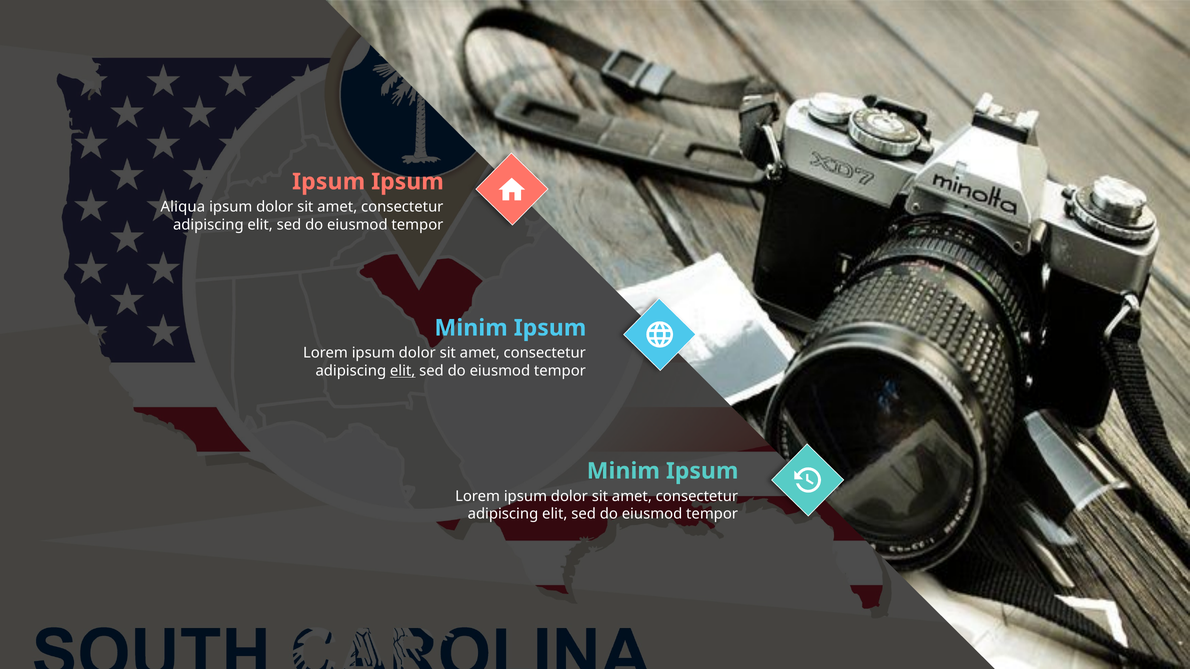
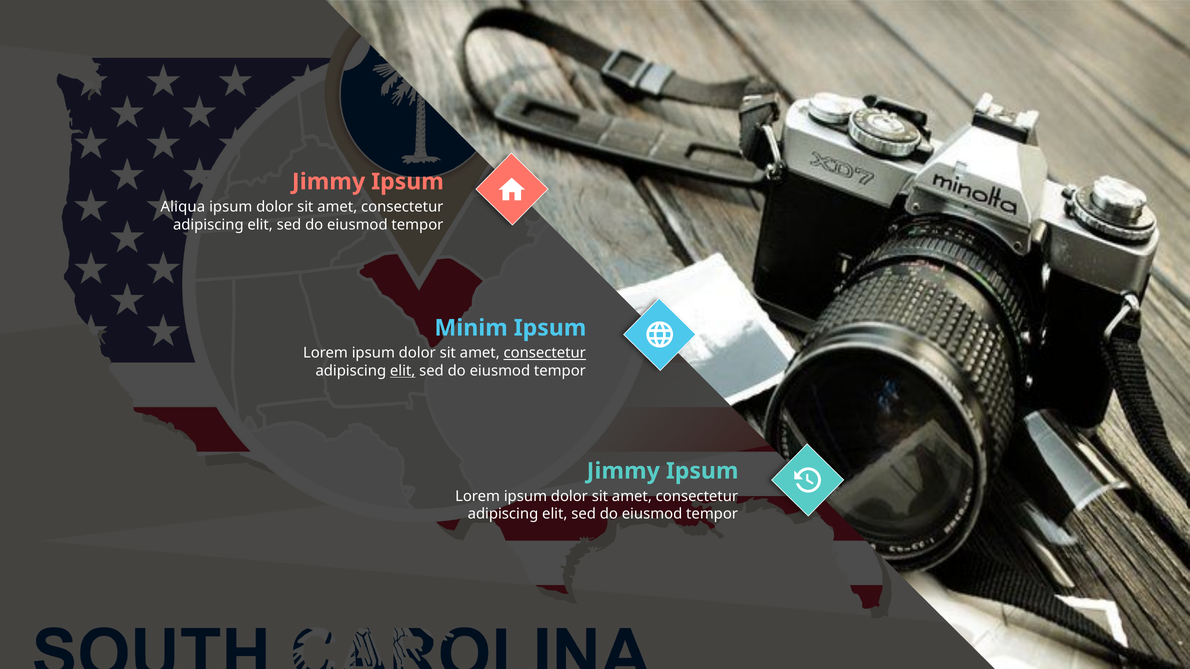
Ipsum at (329, 182): Ipsum -> Jimmy
consectetur at (545, 353) underline: none -> present
Minim at (623, 471): Minim -> Jimmy
